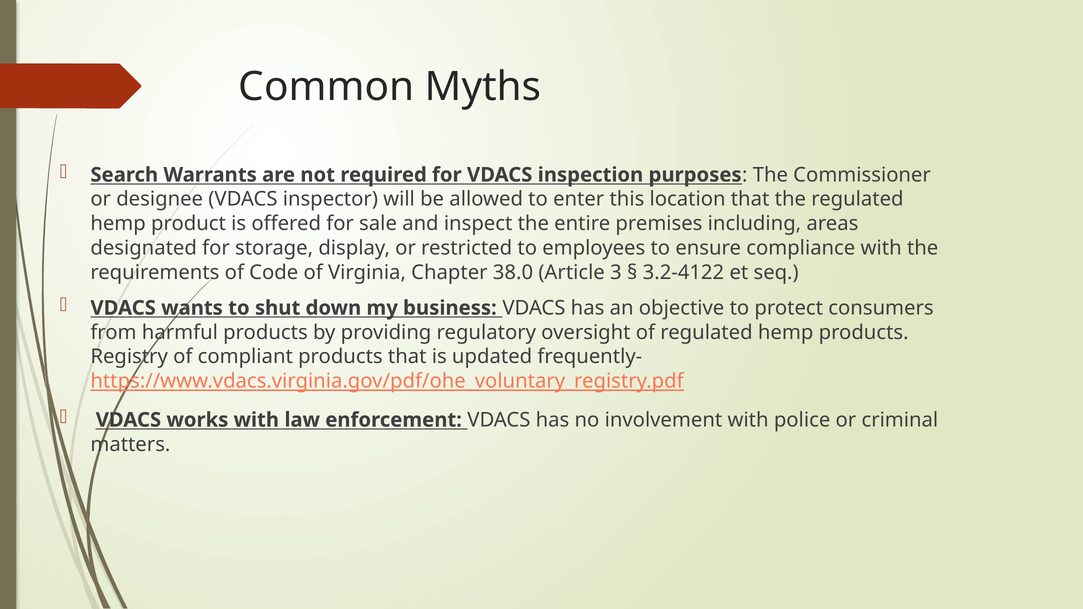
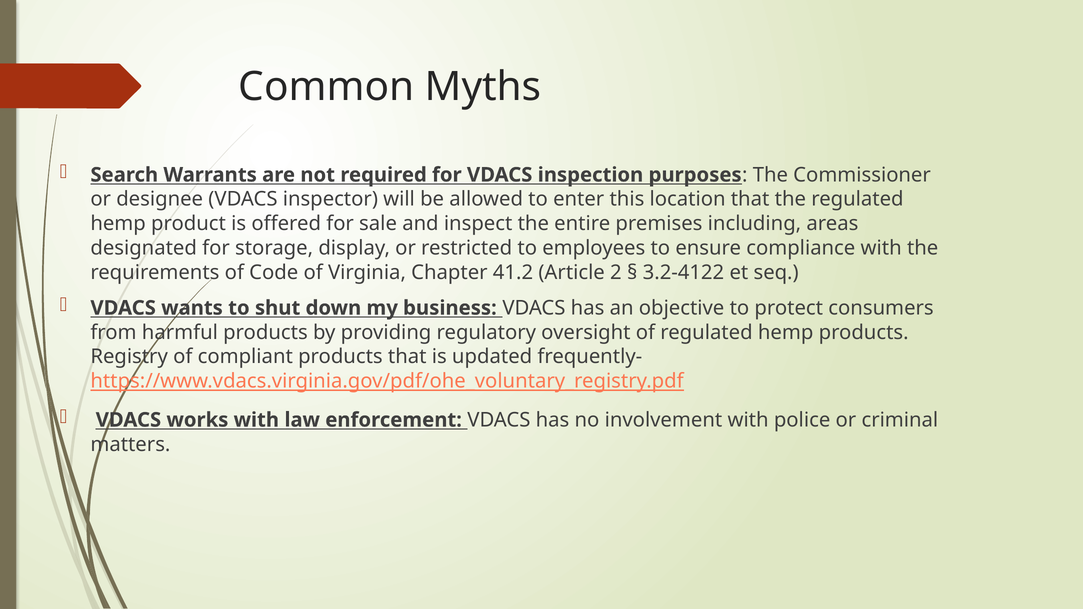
38.0: 38.0 -> 41.2
3: 3 -> 2
